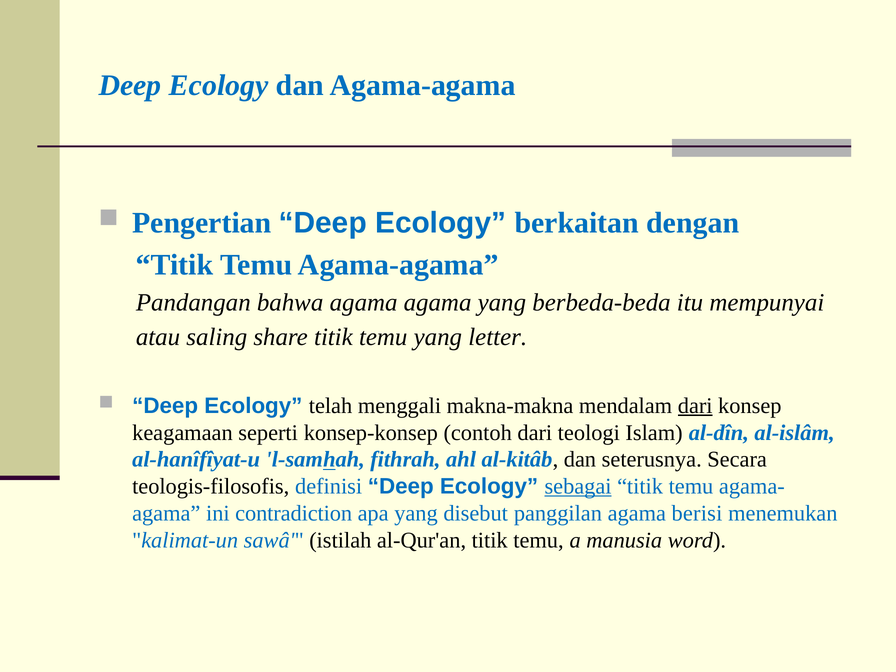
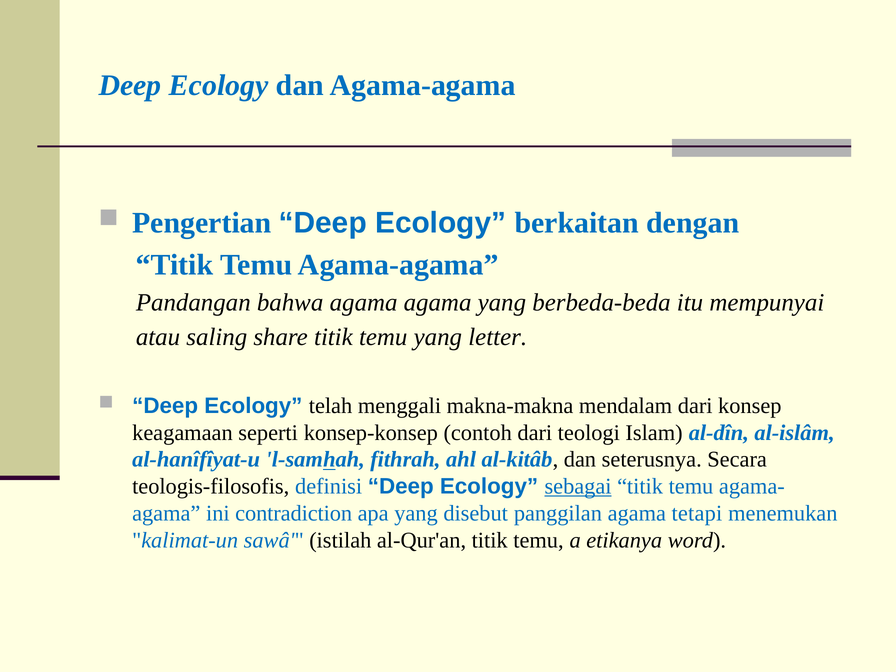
dari at (695, 406) underline: present -> none
berisi: berisi -> tetapi
manusia: manusia -> etikanya
